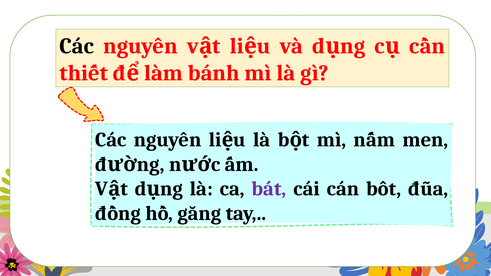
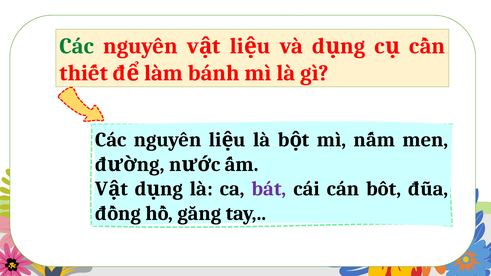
Các at (77, 46) colour: black -> green
